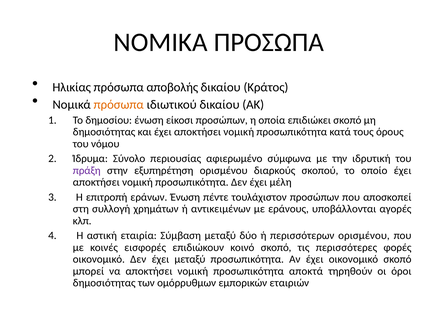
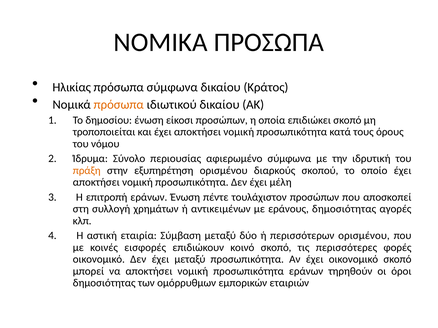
πρόσωπα αποβολής: αποβολής -> σύμφωνα
δημοσιότητας at (104, 132): δημοσιότητας -> τροποποιείται
πράξη colour: purple -> orange
εράνους υποβάλλονται: υποβάλλονται -> δημοσιότητας
προσωπικότητα αποκτά: αποκτά -> εράνων
